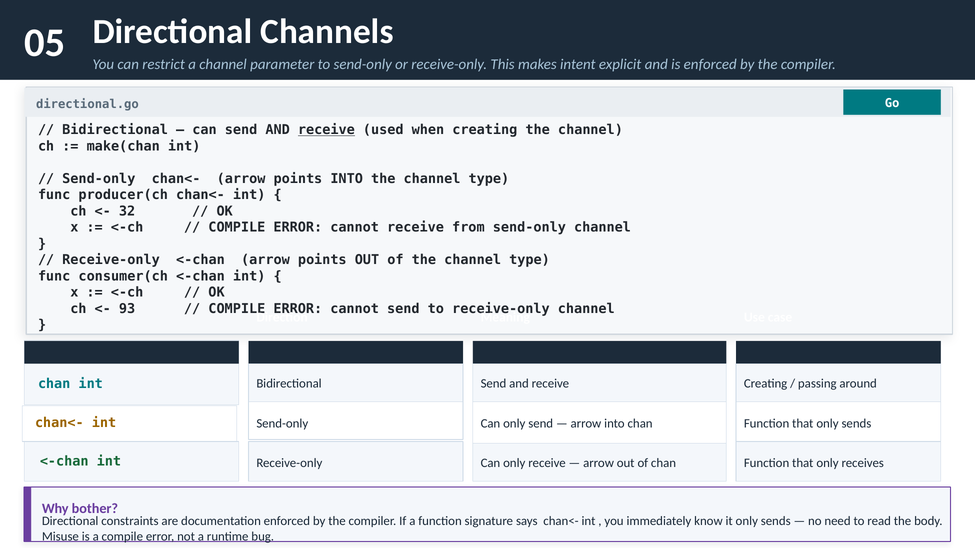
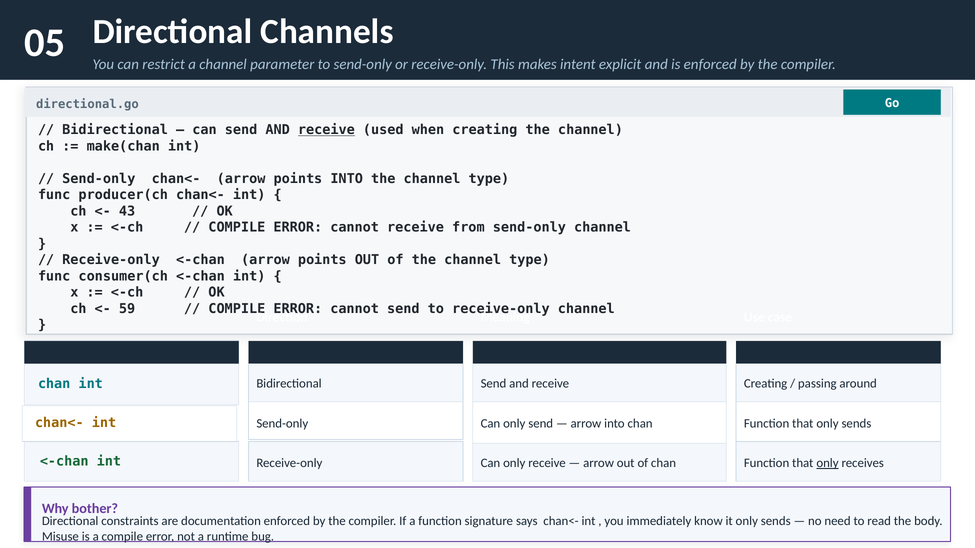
32: 32 -> 43
93: 93 -> 59
only at (827, 463) underline: none -> present
